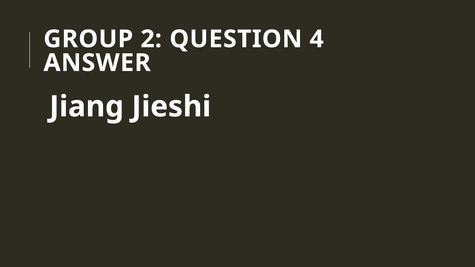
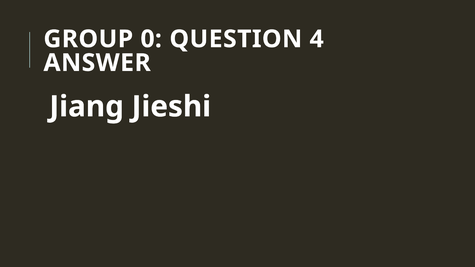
2: 2 -> 0
